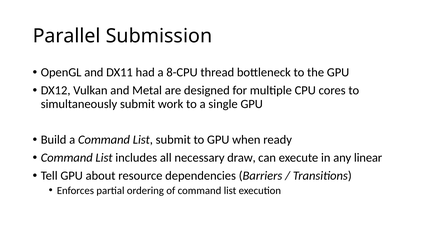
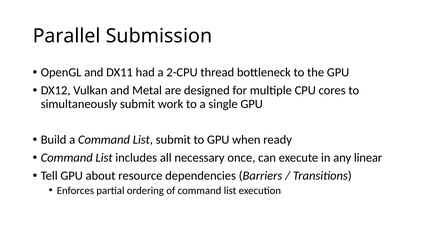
8-CPU: 8-CPU -> 2-CPU
draw: draw -> once
